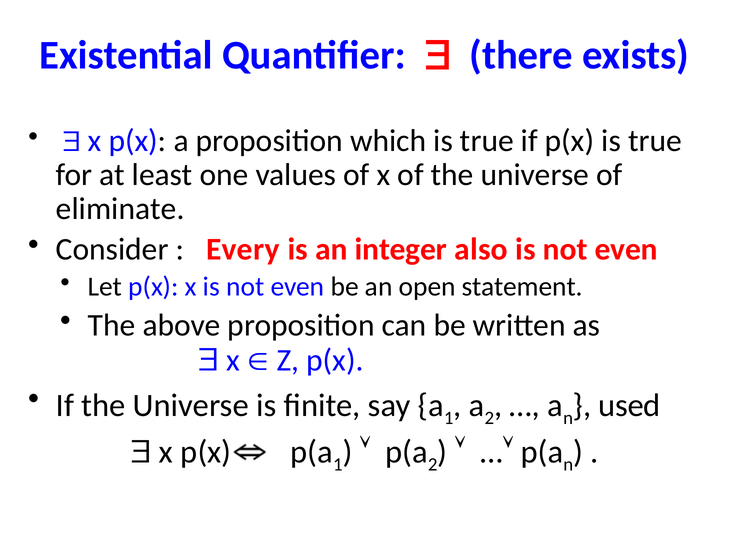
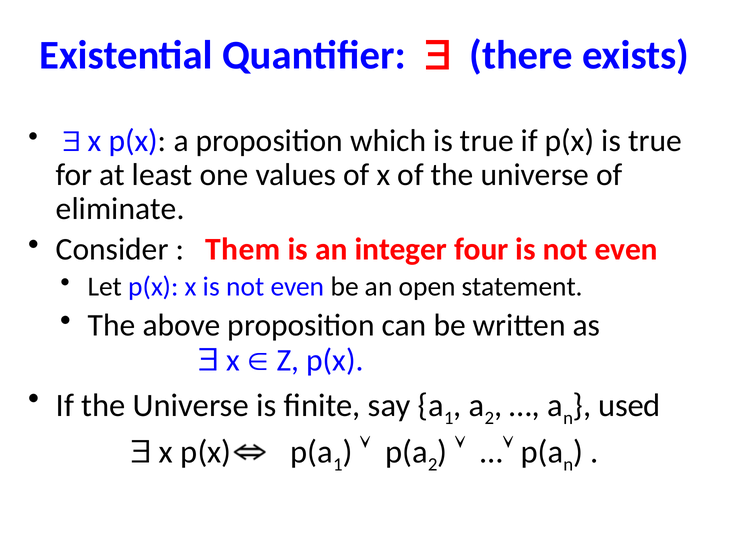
Every: Every -> Them
also: also -> four
